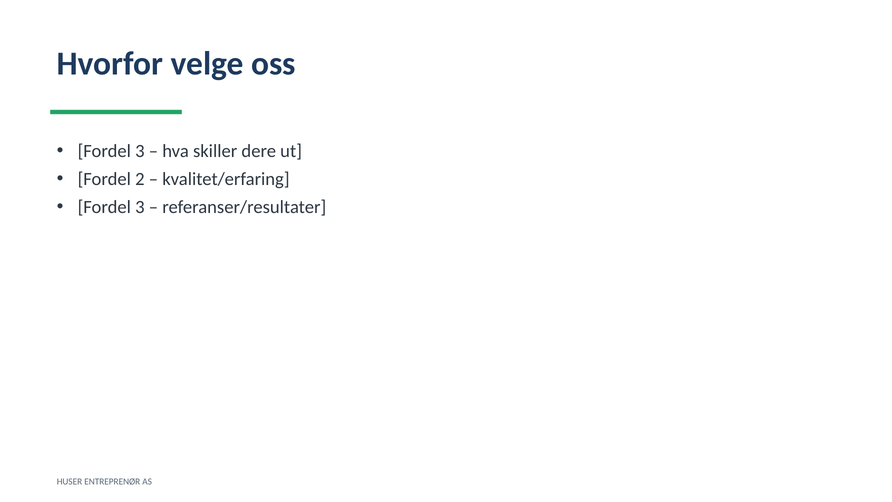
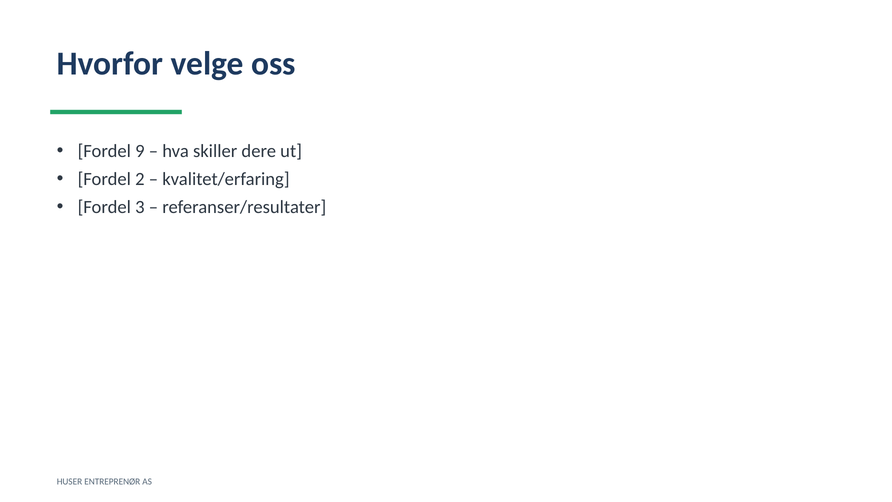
3 at (140, 151): 3 -> 9
